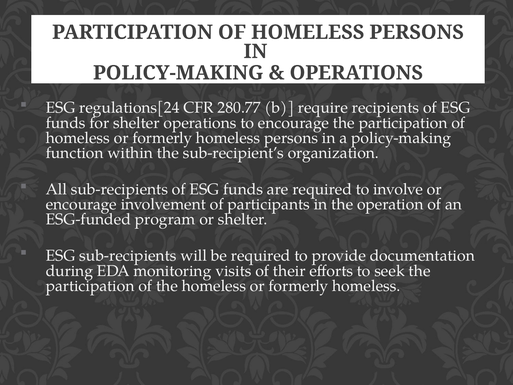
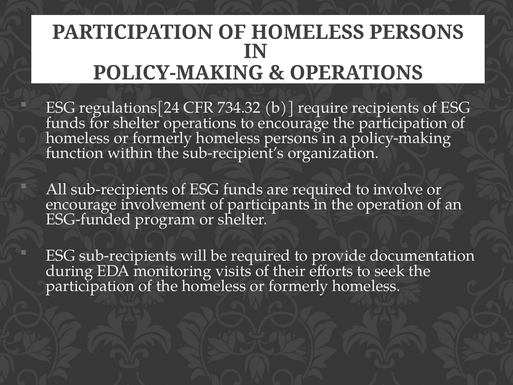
280.77: 280.77 -> 734.32
